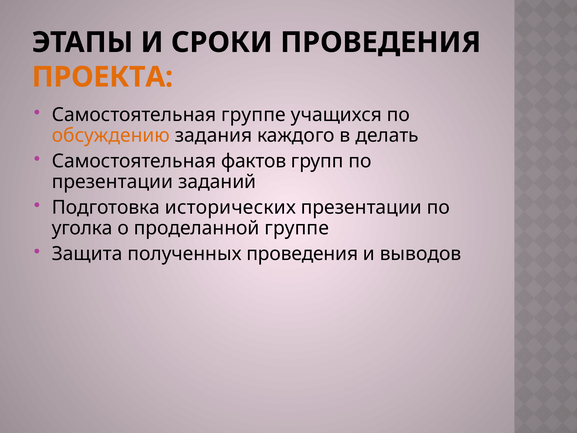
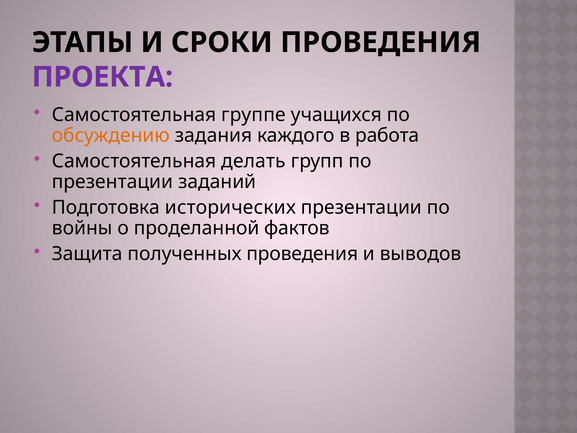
ПРОЕКТА colour: orange -> purple
делать: делать -> работа
фактов: фактов -> делать
уголка: уголка -> войны
проделанной группе: группе -> фактов
